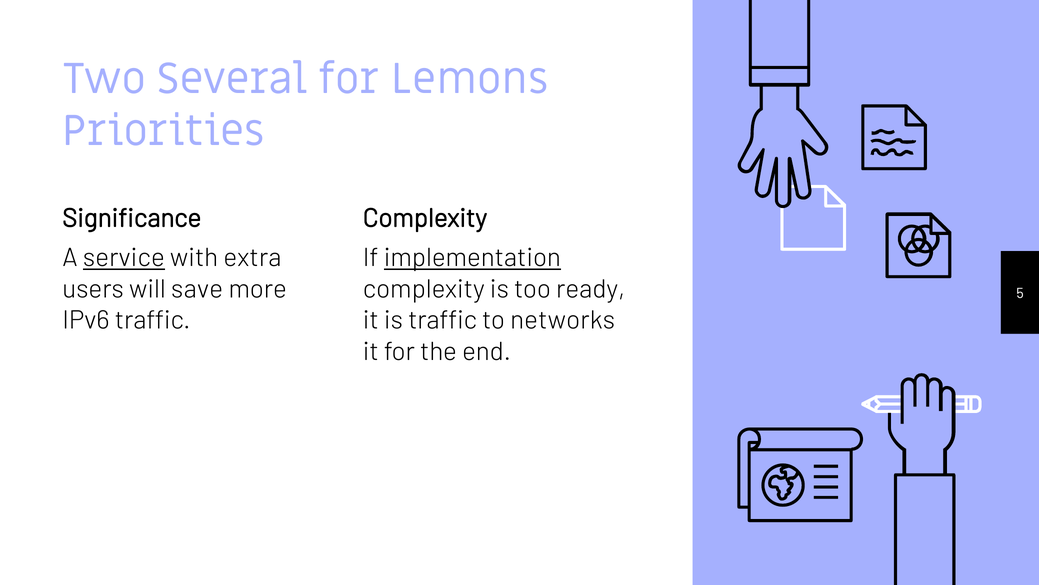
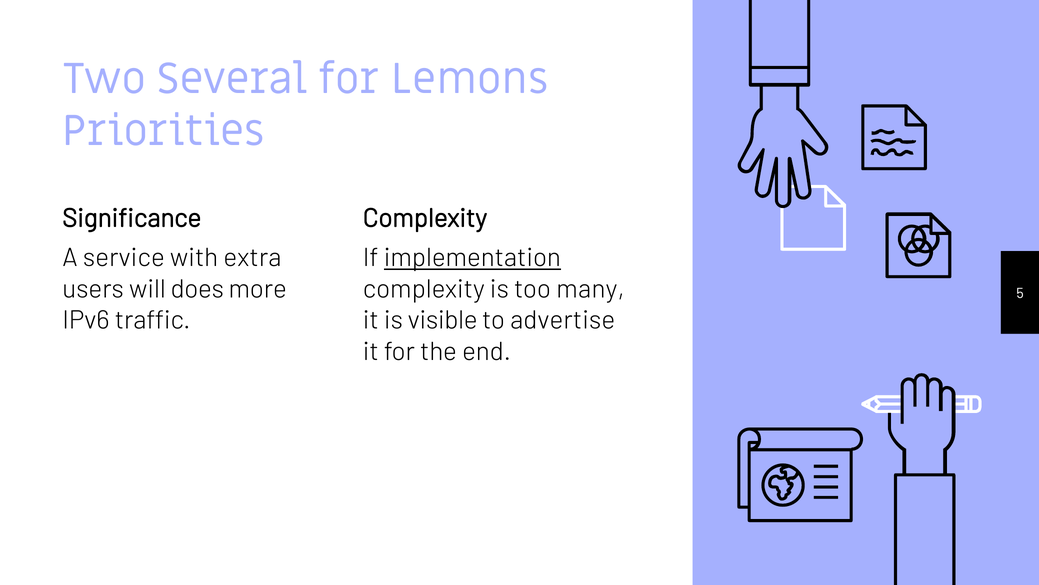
service underline: present -> none
save: save -> does
ready: ready -> many
is traffic: traffic -> visible
networks: networks -> advertise
